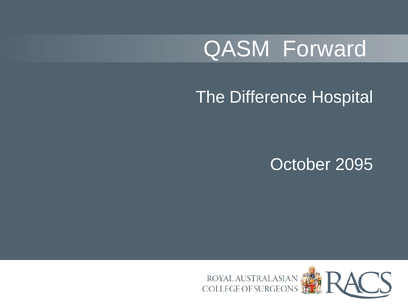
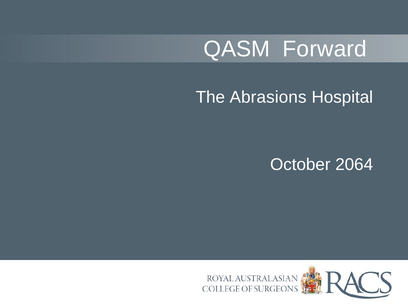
Difference: Difference -> Abrasions
2095: 2095 -> 2064
